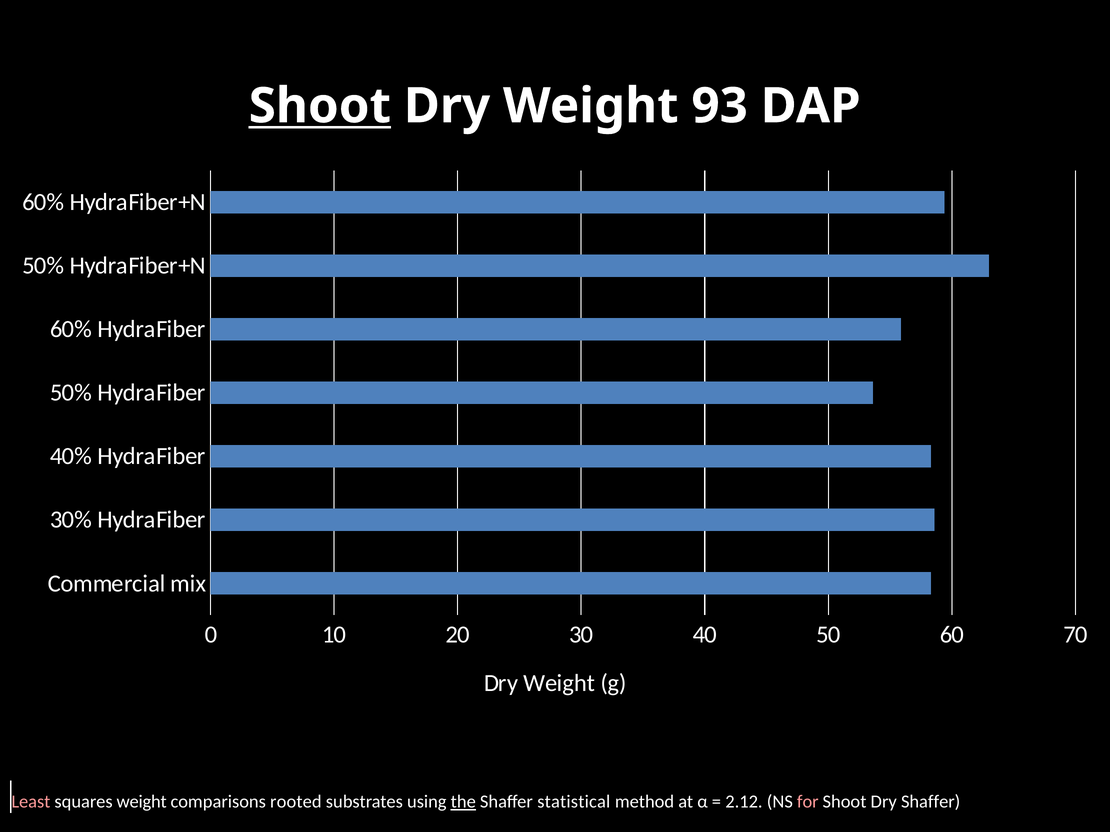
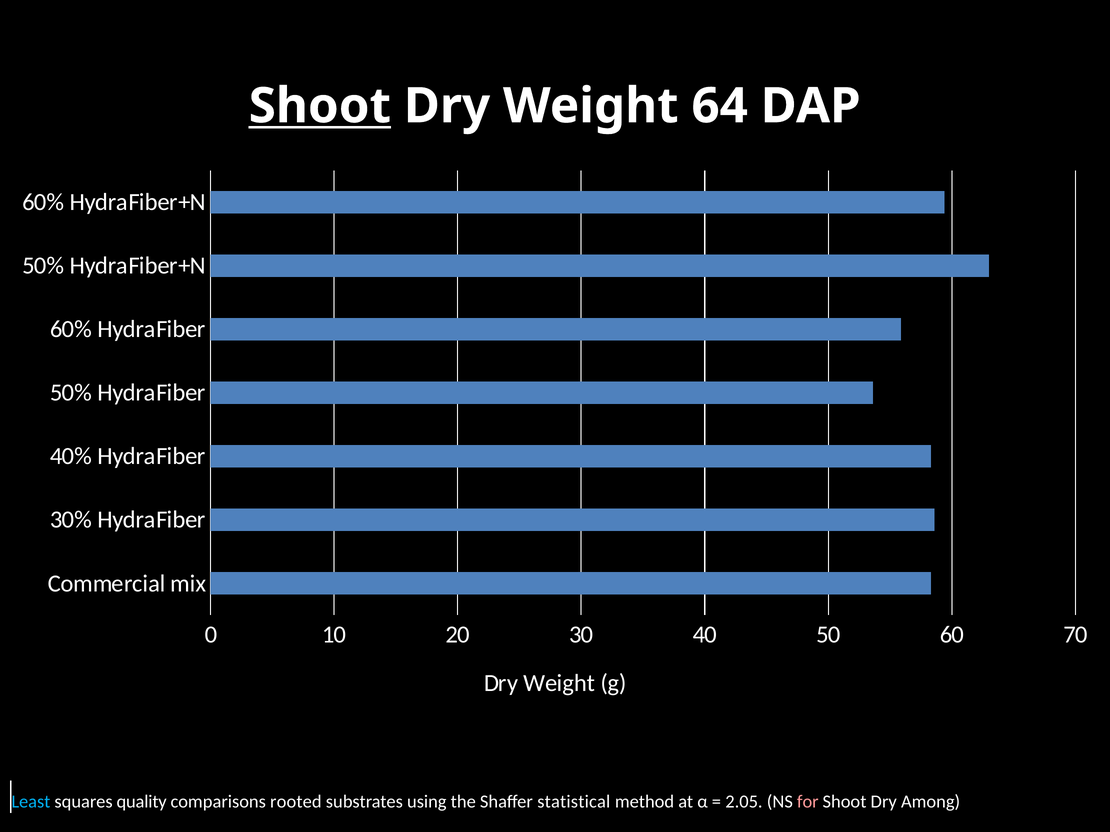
93: 93 -> 64
Least colour: pink -> light blue
squares weight: weight -> quality
the underline: present -> none
2.12: 2.12 -> 2.05
Dry Shaffer: Shaffer -> Among
